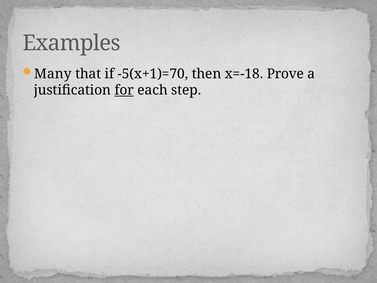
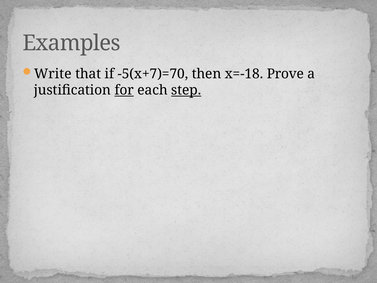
Many: Many -> Write
-5(x+1)=70: -5(x+1)=70 -> -5(x+7)=70
step underline: none -> present
